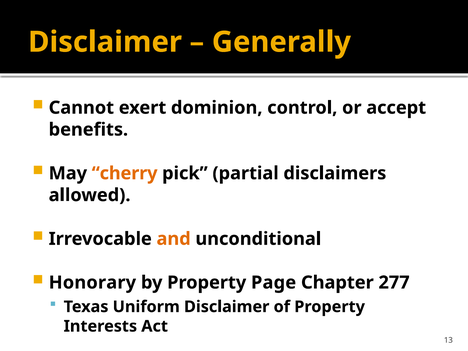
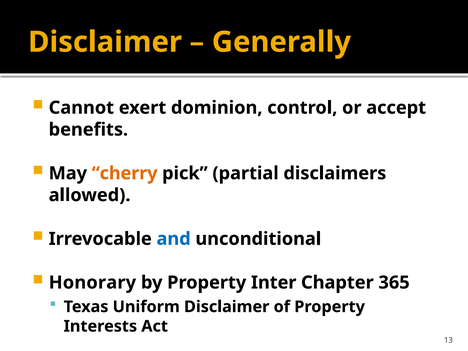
and colour: orange -> blue
Page: Page -> Inter
277: 277 -> 365
